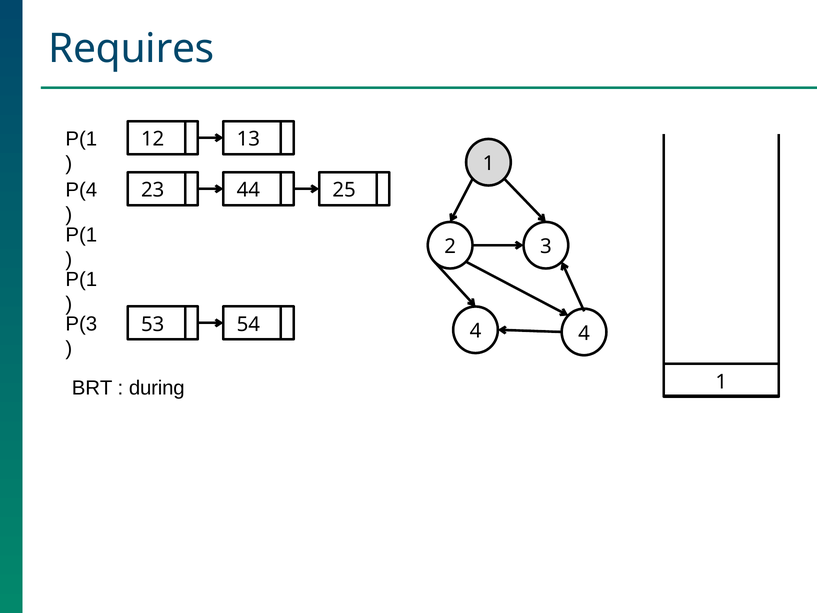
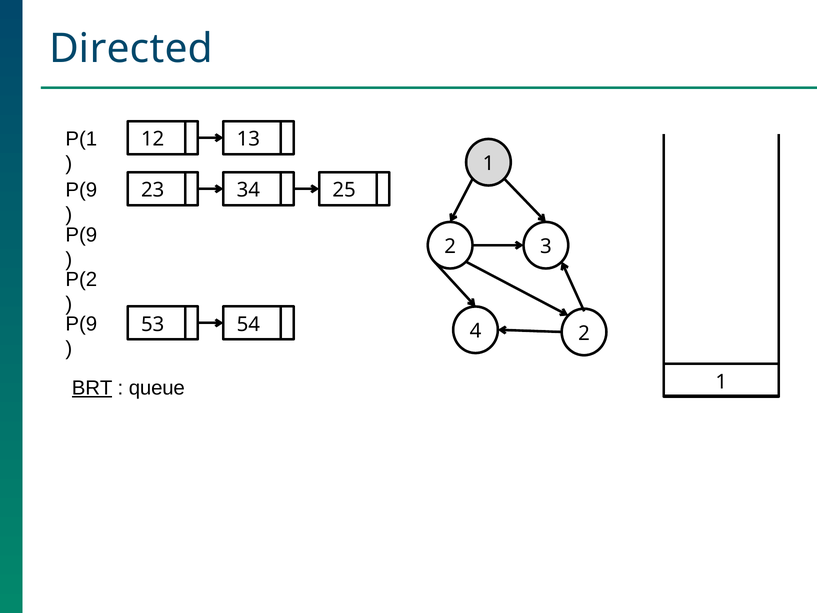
Requires: Requires -> Directed
P(4 at (81, 190): P(4 -> P(9
44: 44 -> 34
P(1 at (81, 235): P(1 -> P(9
P(1 at (81, 279): P(1 -> P(2
P(3 at (81, 324): P(3 -> P(9
4 4: 4 -> 2
BRT underline: none -> present
during: during -> queue
